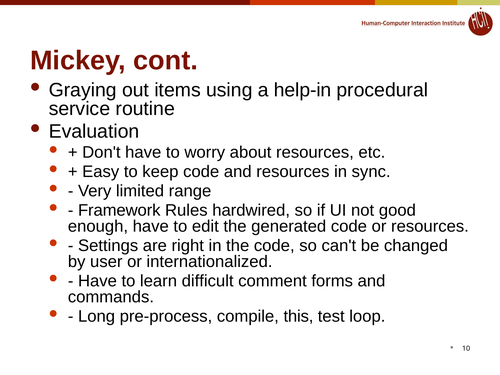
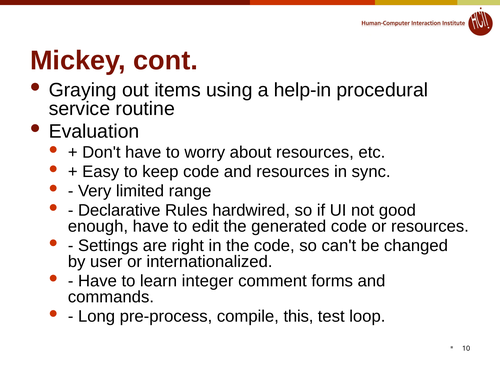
Framework: Framework -> Declarative
difficult: difficult -> integer
